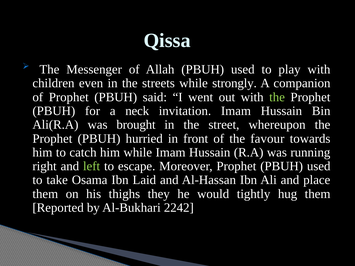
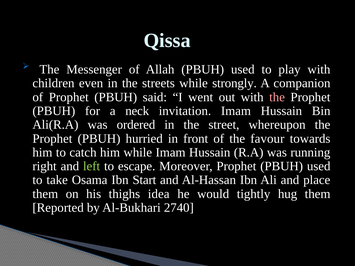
the at (277, 97) colour: light green -> pink
brought: brought -> ordered
Laid: Laid -> Start
they: they -> idea
2242: 2242 -> 2740
